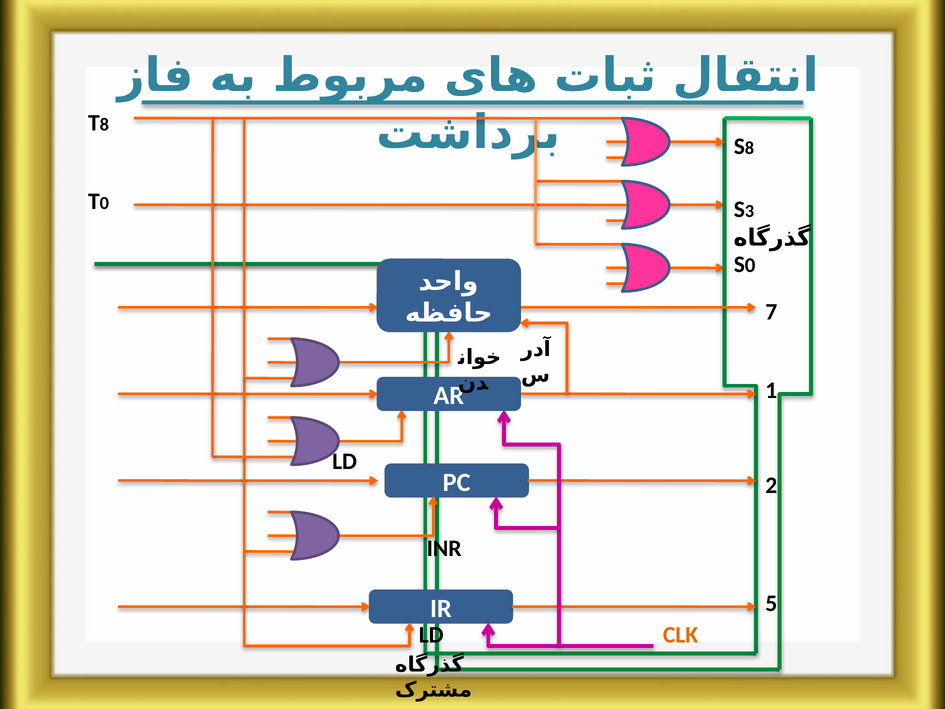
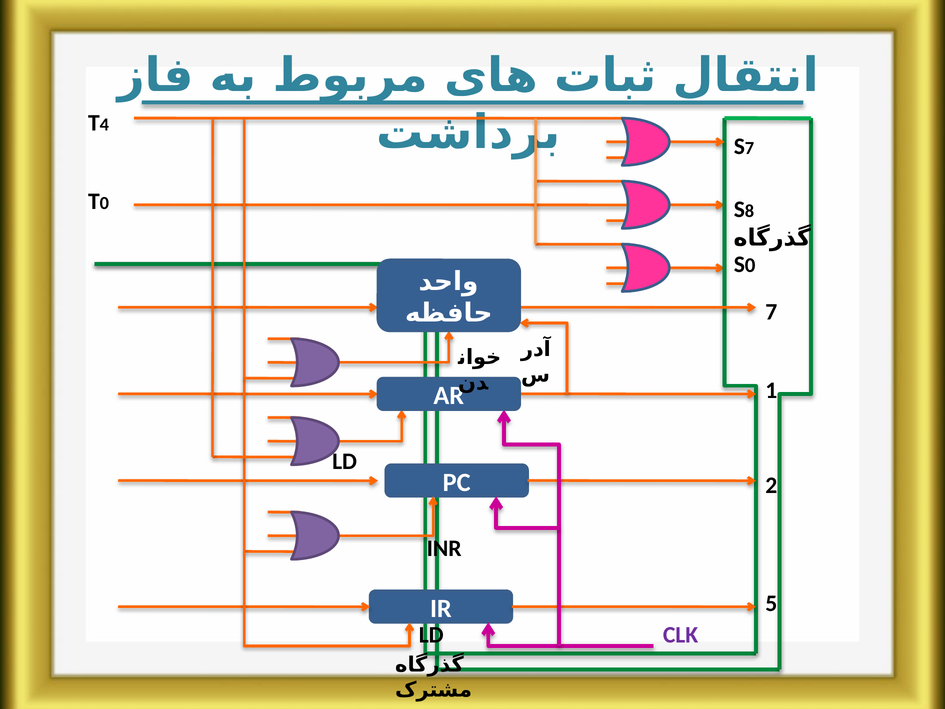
8 at (104, 125): 8 -> 4
8 at (749, 148): 8 -> 7
3: 3 -> 8
CLK colour: orange -> purple
